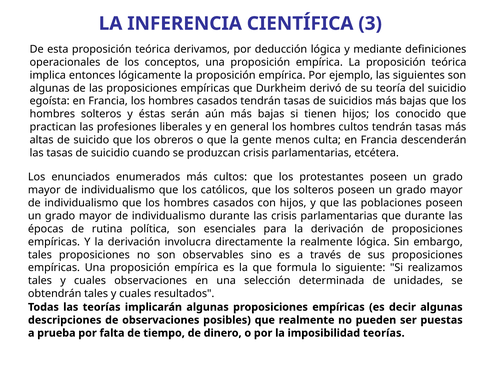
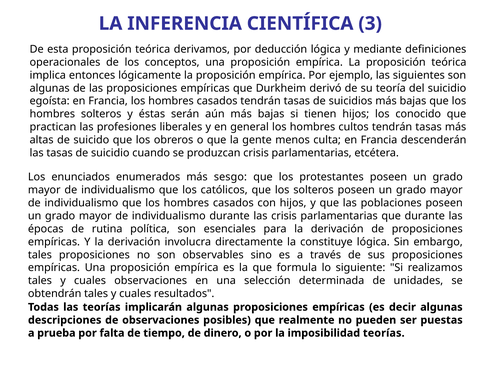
más cultos: cultos -> sesgo
la realmente: realmente -> constituye
